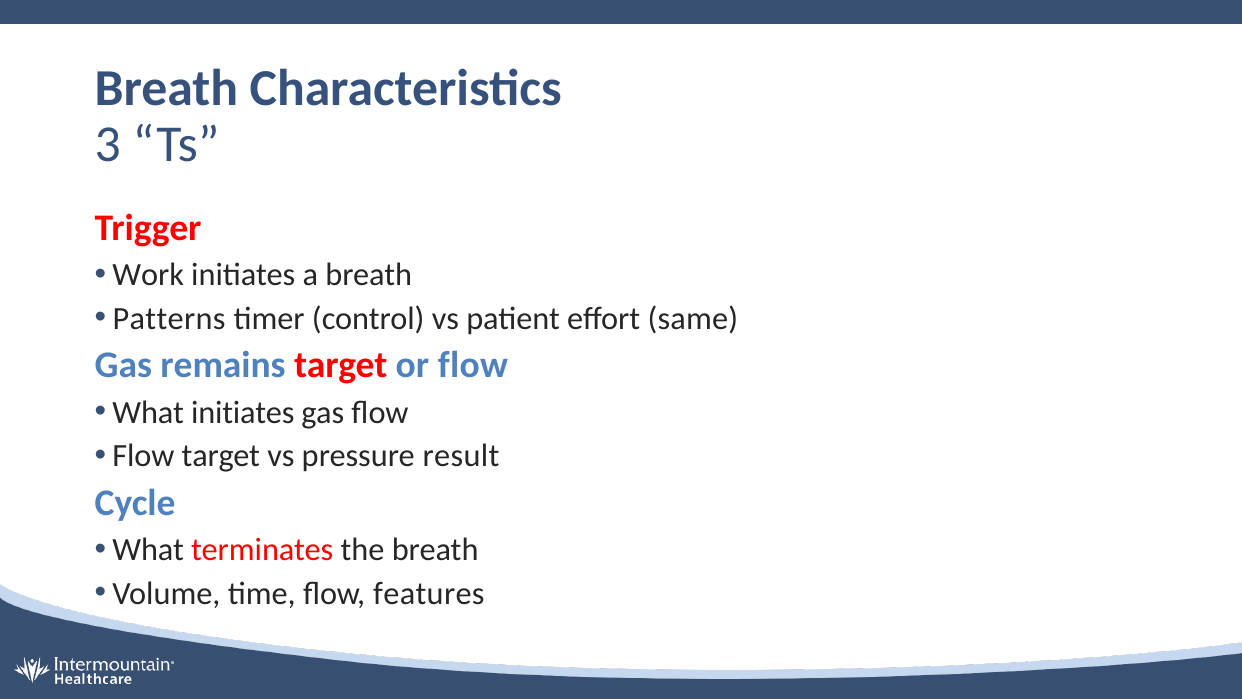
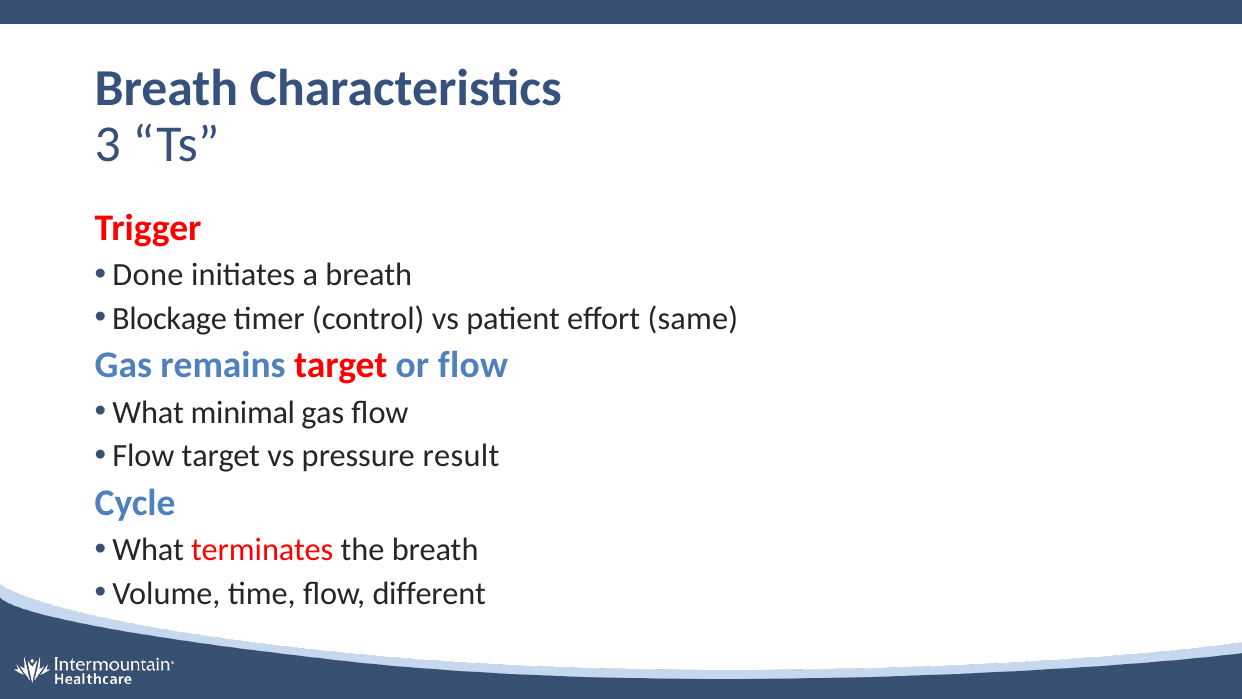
Work: Work -> Done
Patterns: Patterns -> Blockage
What initiates: initiates -> minimal
features: features -> different
